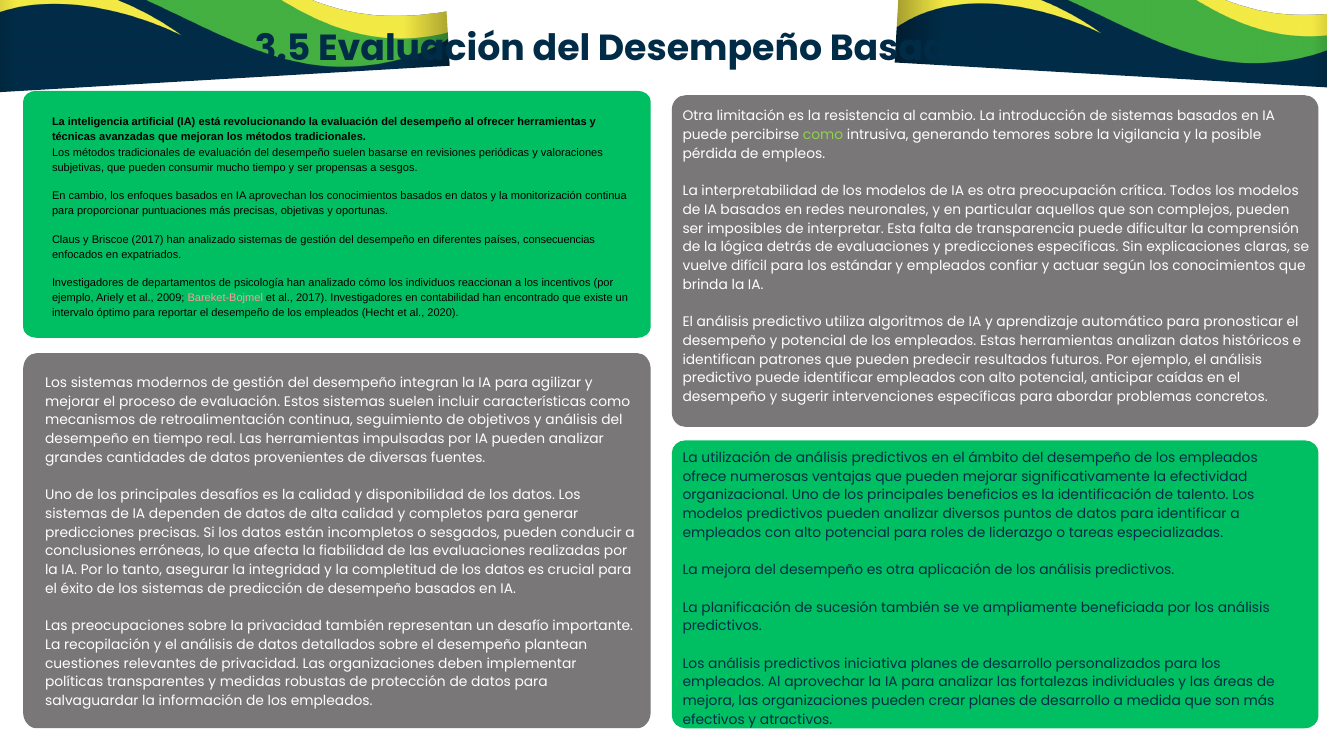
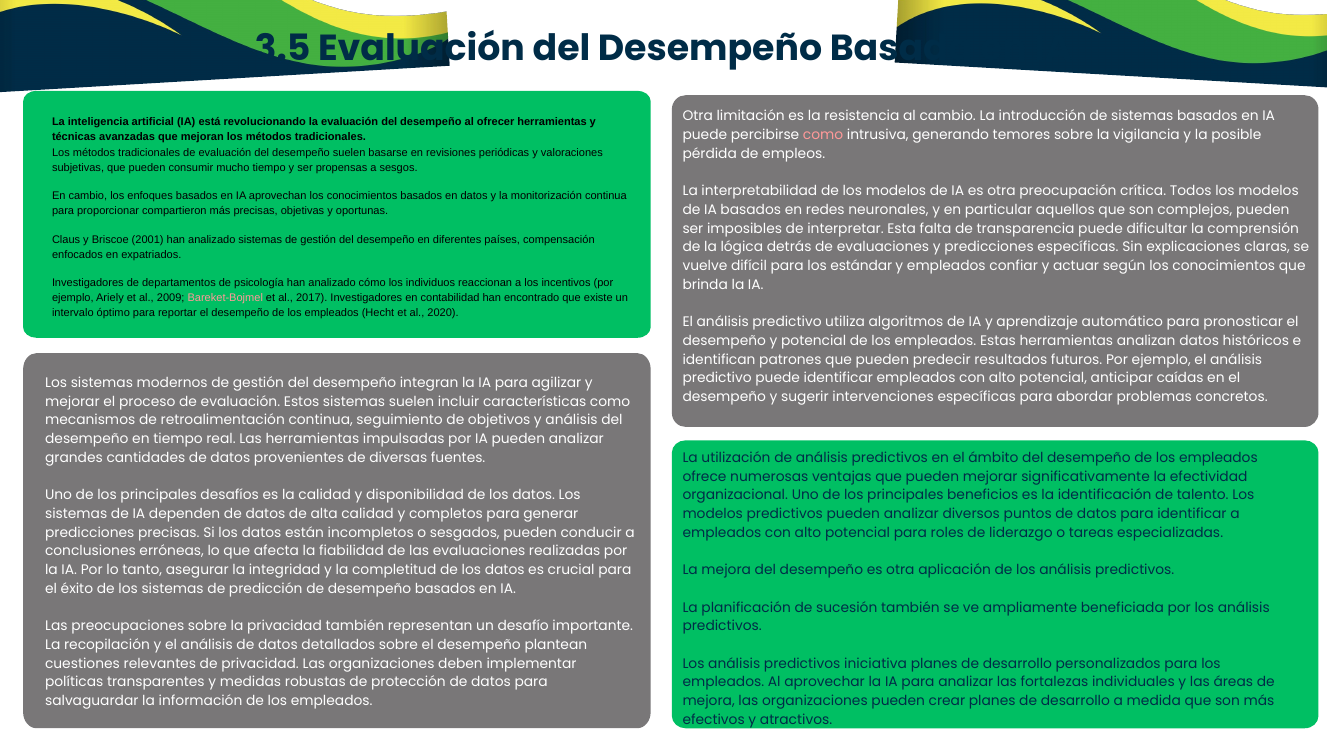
como at (823, 135) colour: light green -> pink
puntuaciones: puntuaciones -> compartieron
Briscoe 2017: 2017 -> 2001
consecuencias: consecuencias -> compensación
